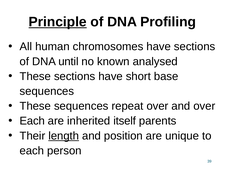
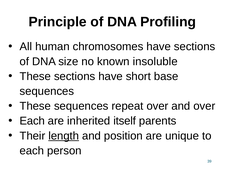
Principle underline: present -> none
until: until -> size
analysed: analysed -> insoluble
